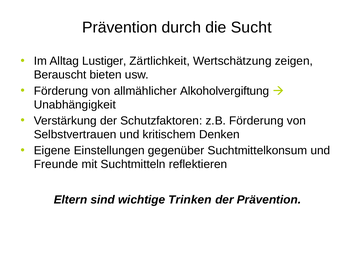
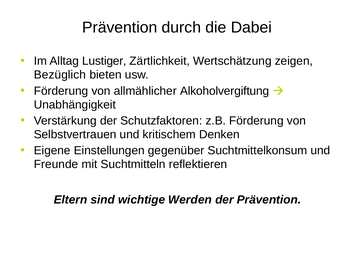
Sucht: Sucht -> Dabei
Berauscht: Berauscht -> Bezüglich
Trinken: Trinken -> Werden
